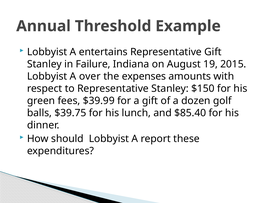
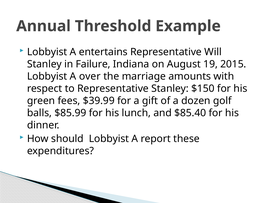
Representative Gift: Gift -> Will
expenses: expenses -> marriage
$39.75: $39.75 -> $85.99
